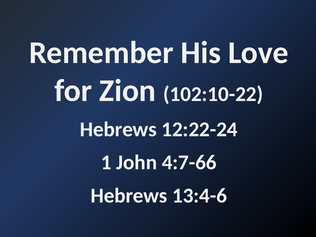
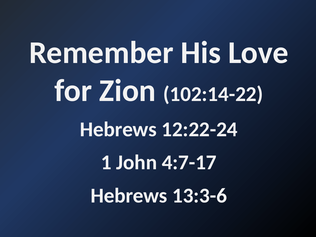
102:10-22: 102:10-22 -> 102:14-22
4:7-66: 4:7-66 -> 4:7-17
13:4-6: 13:4-6 -> 13:3-6
